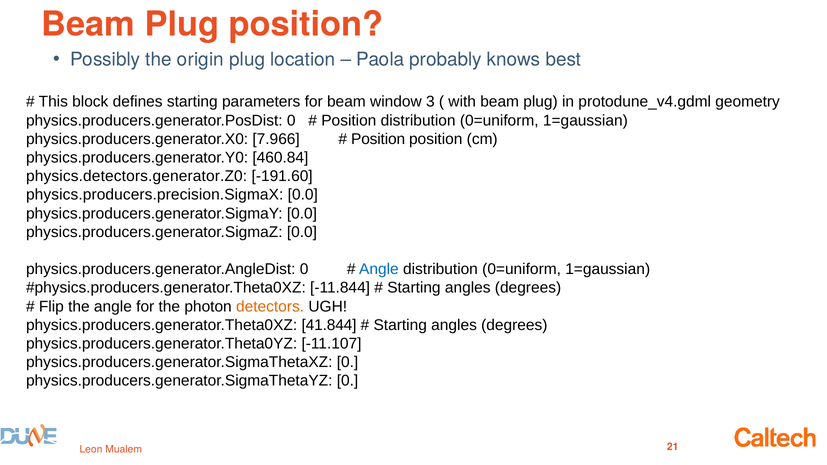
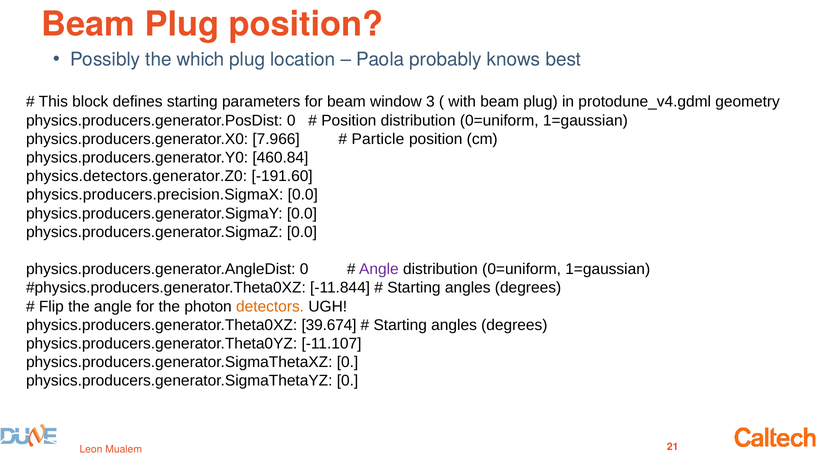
origin: origin -> which
Position at (378, 139): Position -> Particle
Angle at (379, 269) colour: blue -> purple
41.844: 41.844 -> 39.674
